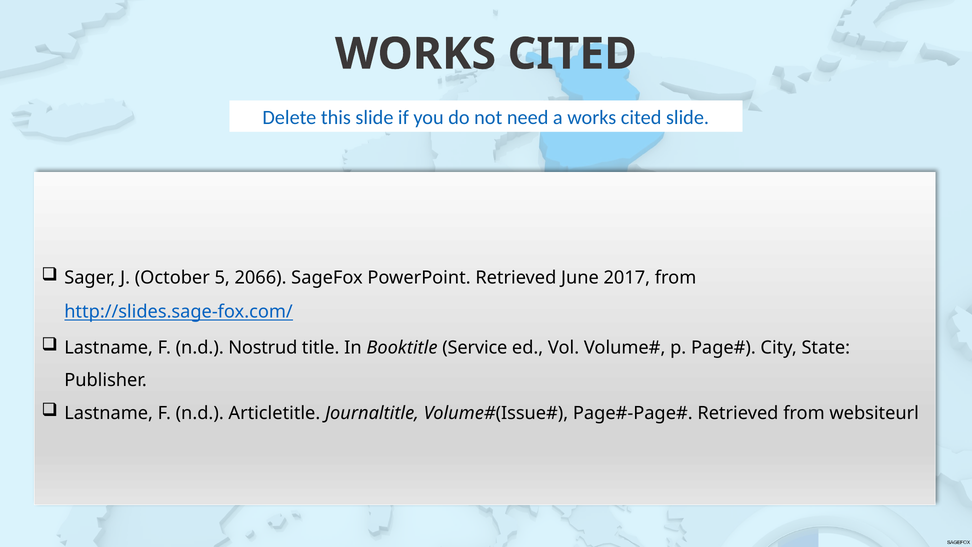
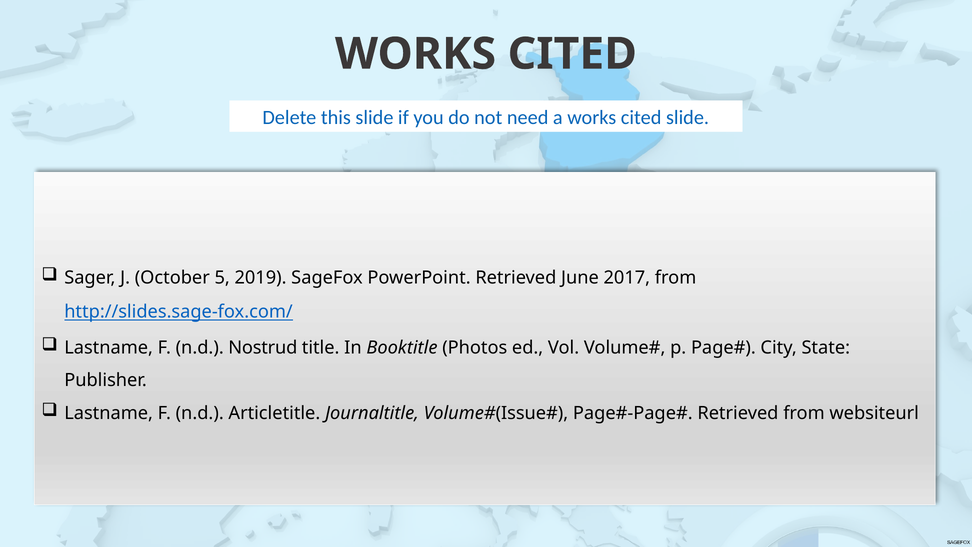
2066: 2066 -> 2019
Service: Service -> Photos
